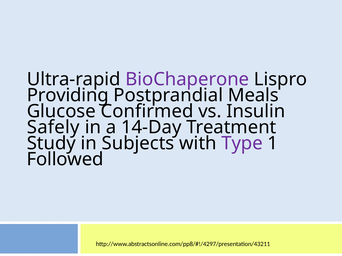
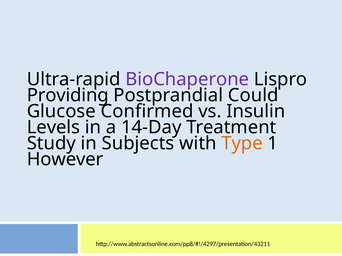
Meals: Meals -> Could
Safely: Safely -> Levels
Type colour: purple -> orange
Followed: Followed -> However
